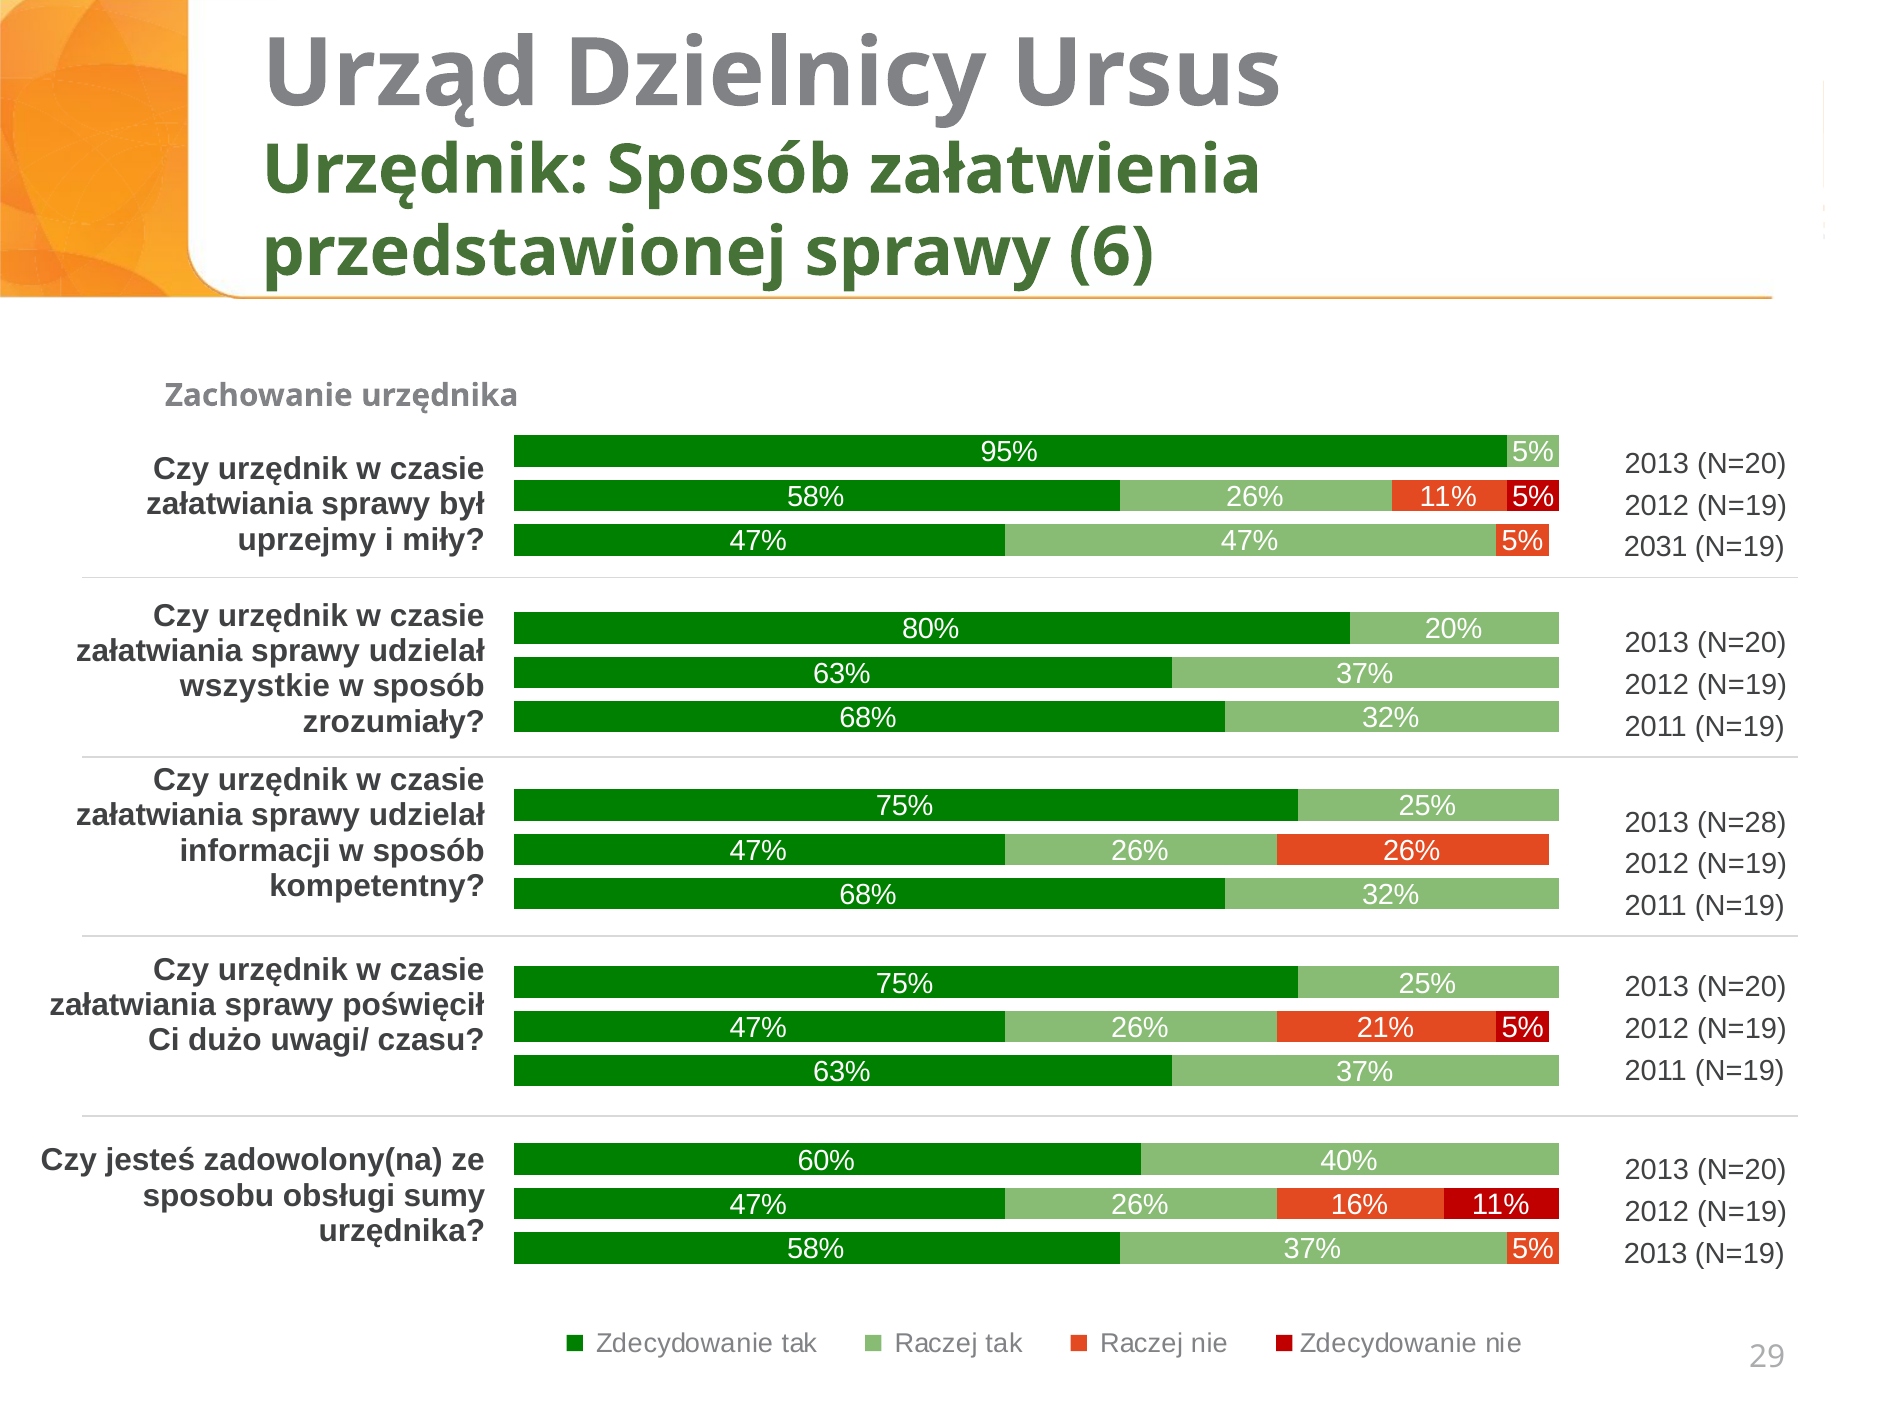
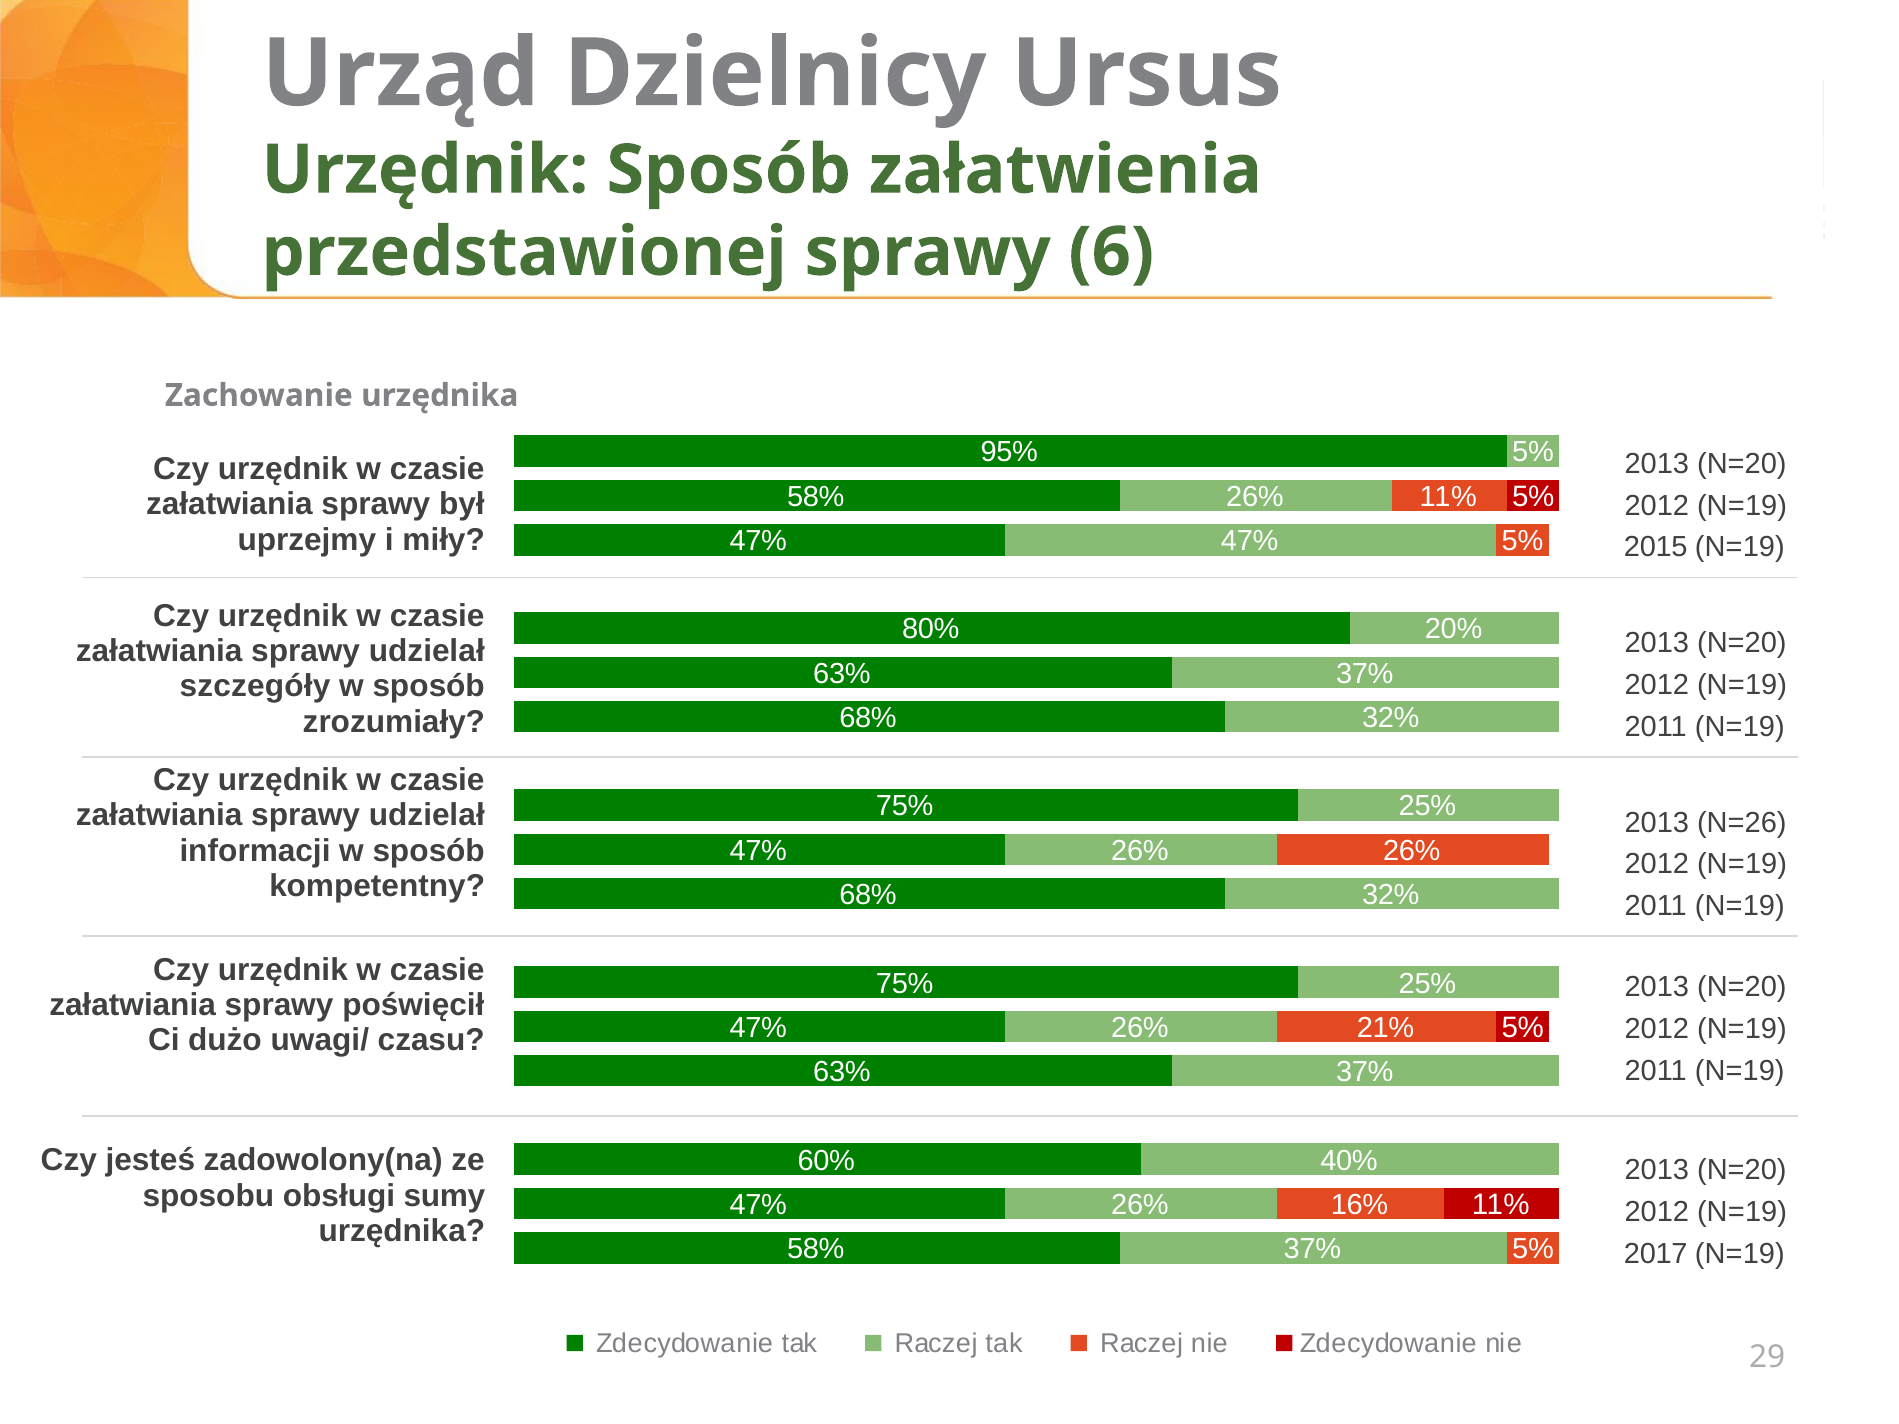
2031: 2031 -> 2015
wszystkie: wszystkie -> szczegóły
N=28: N=28 -> N=26
2013 at (1656, 1254): 2013 -> 2017
